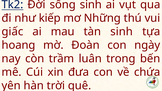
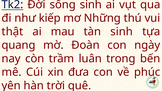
giấc: giấc -> thật
hoang: hoang -> quang
chứa: chứa -> phúc
